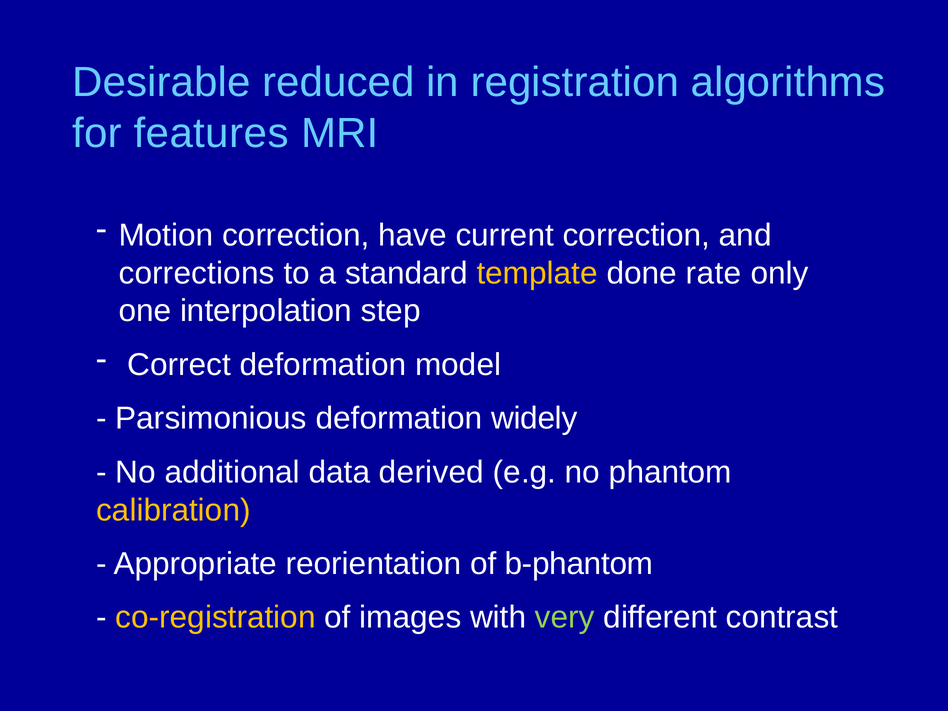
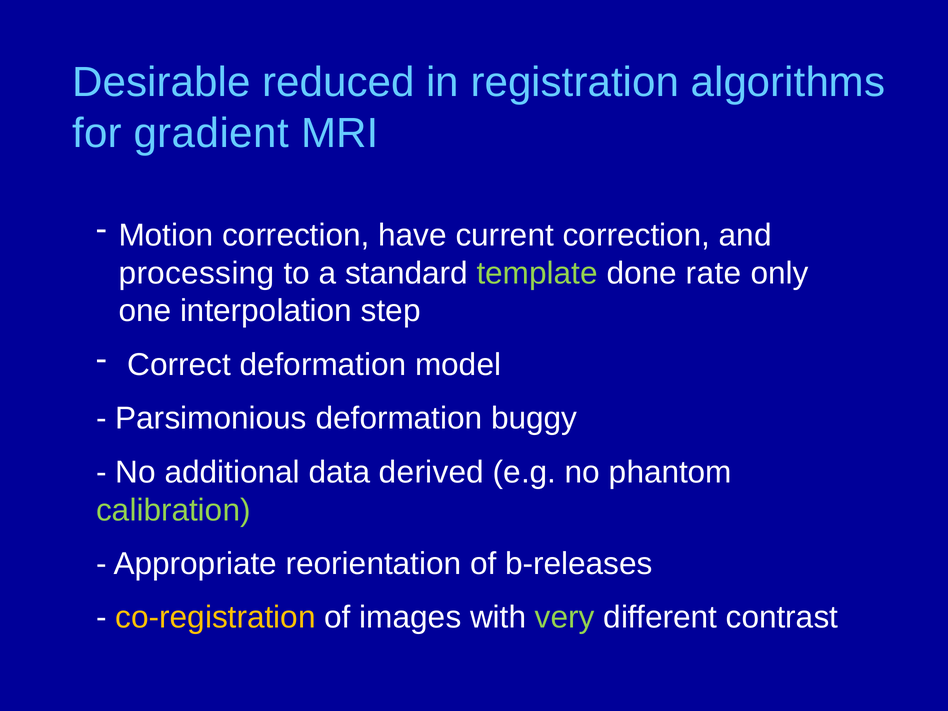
features: features -> gradient
corrections: corrections -> processing
template colour: yellow -> light green
widely: widely -> buggy
calibration colour: yellow -> light green
b-phantom: b-phantom -> b-releases
